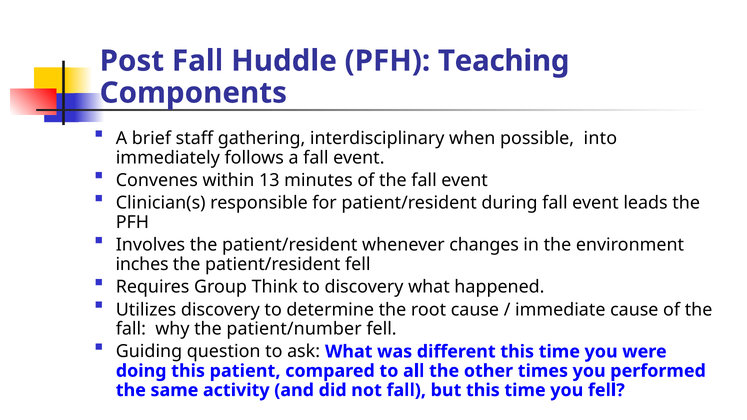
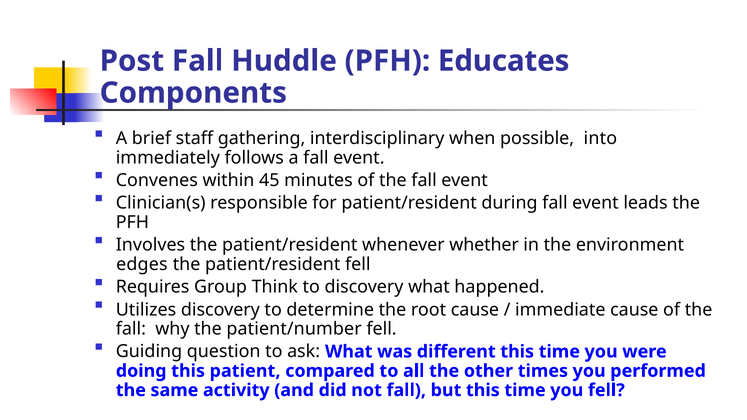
Teaching: Teaching -> Educates
13: 13 -> 45
changes: changes -> whether
inches: inches -> edges
